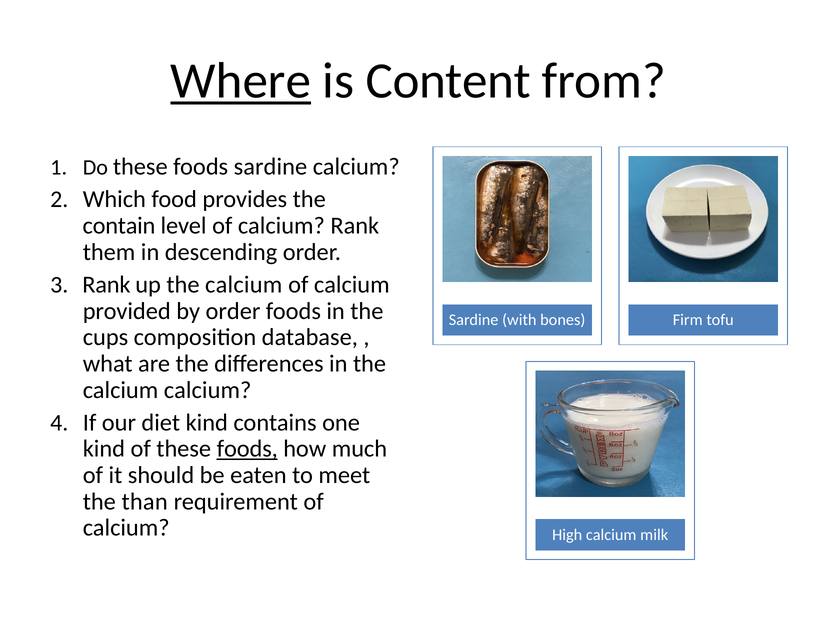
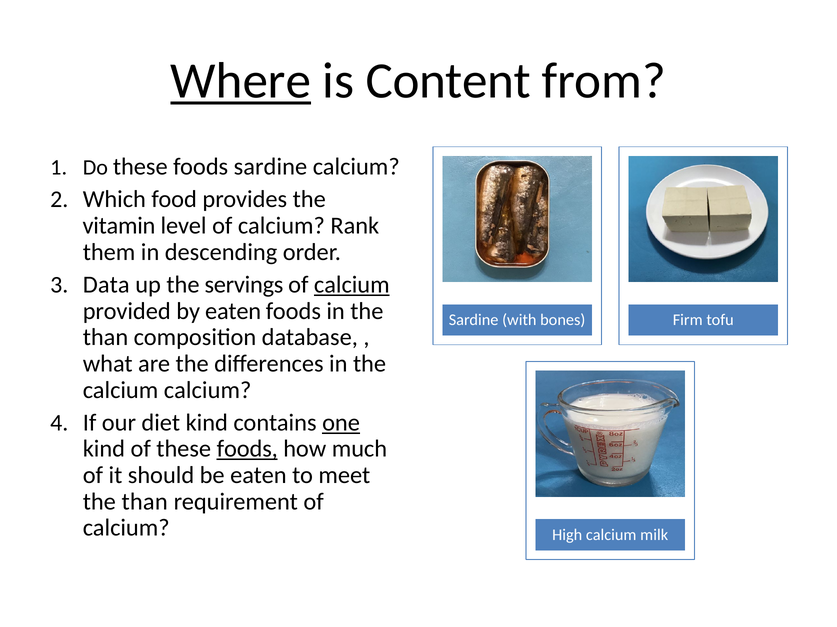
contain: contain -> vitamin
Rank at (106, 285): Rank -> Data
up the calcium: calcium -> servings
calcium at (352, 285) underline: none -> present
by order: order -> eaten
cups at (106, 338): cups -> than
one underline: none -> present
